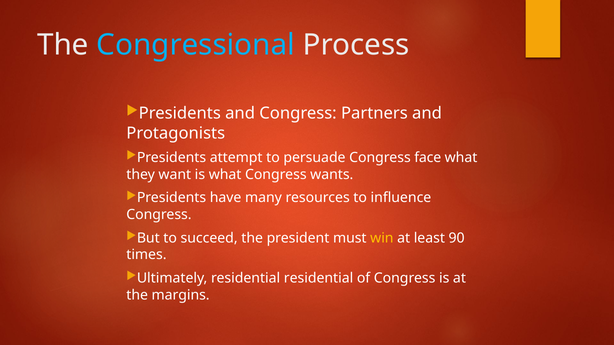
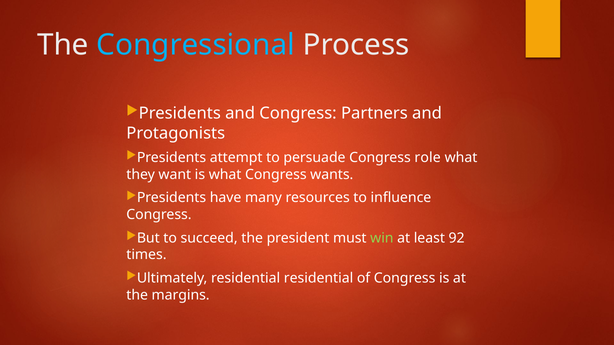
face: face -> role
win colour: yellow -> light green
90: 90 -> 92
